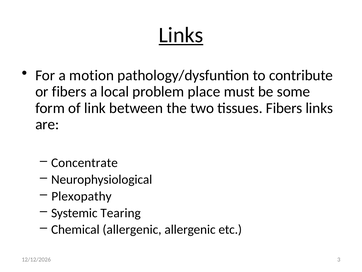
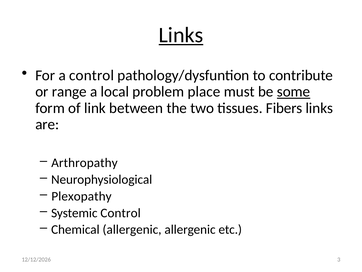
a motion: motion -> control
or fibers: fibers -> range
some underline: none -> present
Concentrate: Concentrate -> Arthropathy
Systemic Tearing: Tearing -> Control
